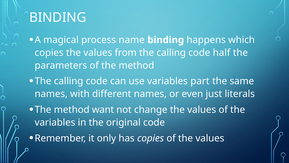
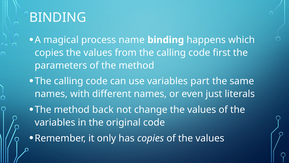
half: half -> first
want: want -> back
